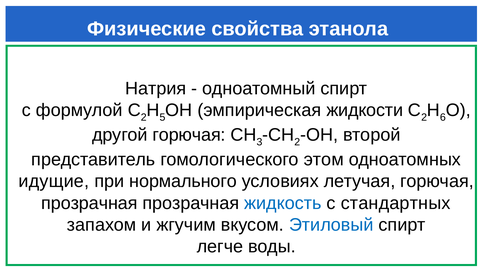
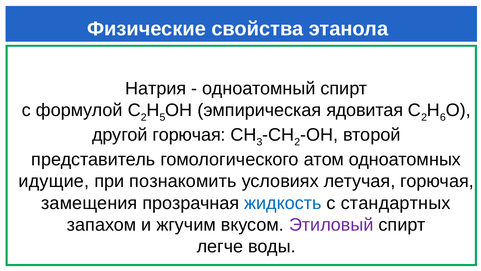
жидкости: жидкости -> ядовитая
этом: этом -> атом
нормального: нормального -> познакомить
прозрачная at (89, 203): прозрачная -> замещения
Этиловый colour: blue -> purple
